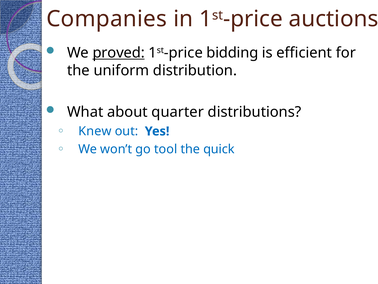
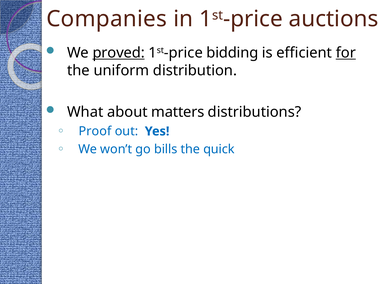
for underline: none -> present
quarter: quarter -> matters
Knew: Knew -> Proof
tool: tool -> bills
